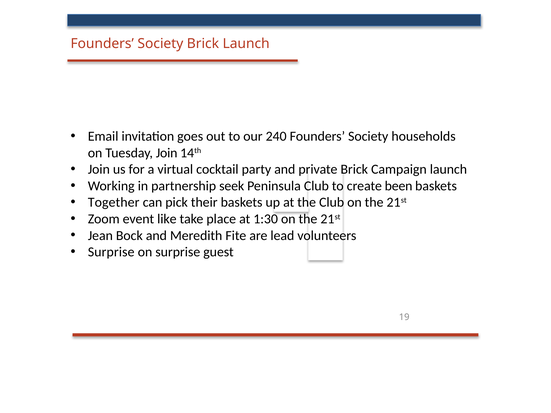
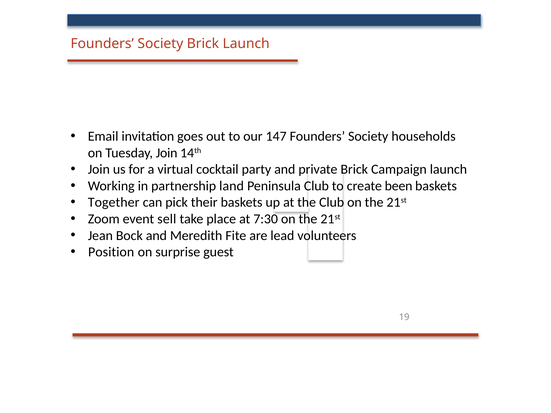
240: 240 -> 147
seek: seek -> land
like: like -> sell
1:30: 1:30 -> 7:30
Surprise at (111, 252): Surprise -> Position
